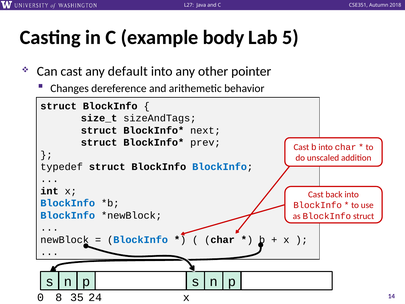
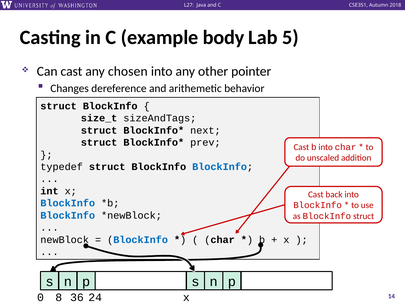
default: default -> chosen
35: 35 -> 36
